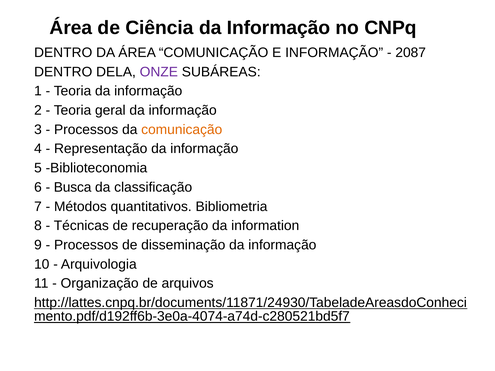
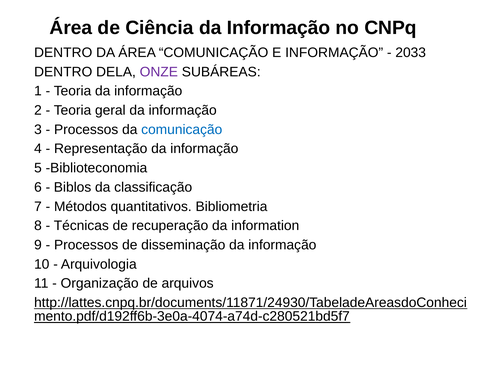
2087: 2087 -> 2033
comunicação at (182, 130) colour: orange -> blue
Busca: Busca -> Biblos
